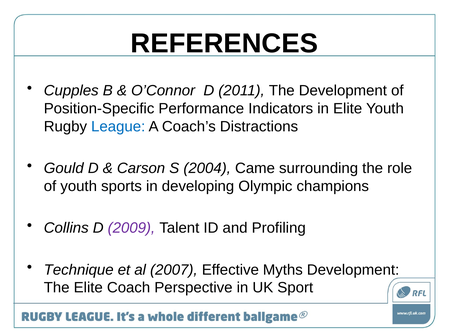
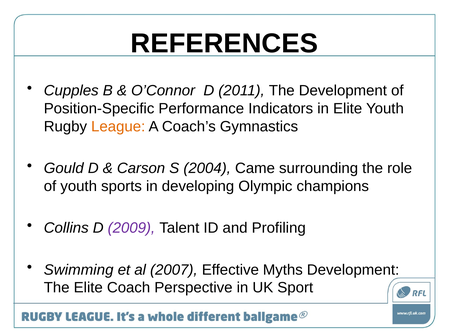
League colour: blue -> orange
Distractions: Distractions -> Gymnastics
Technique: Technique -> Swimming
